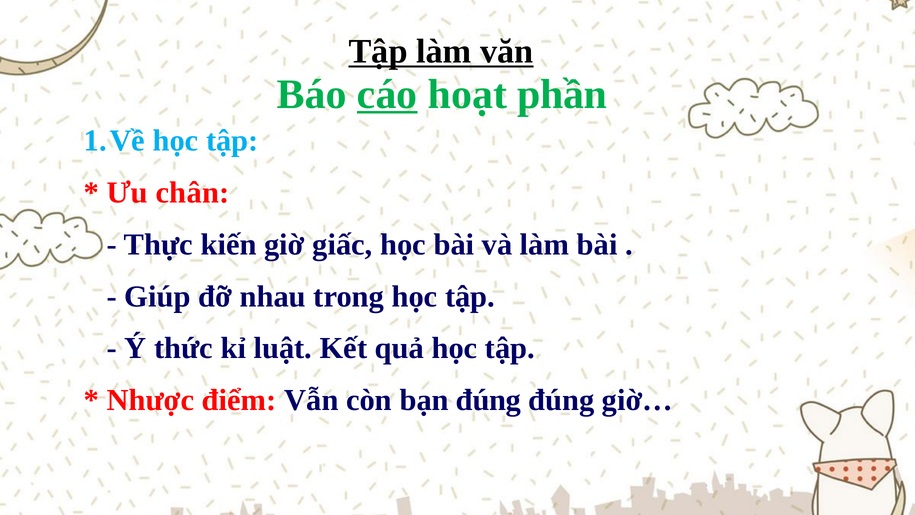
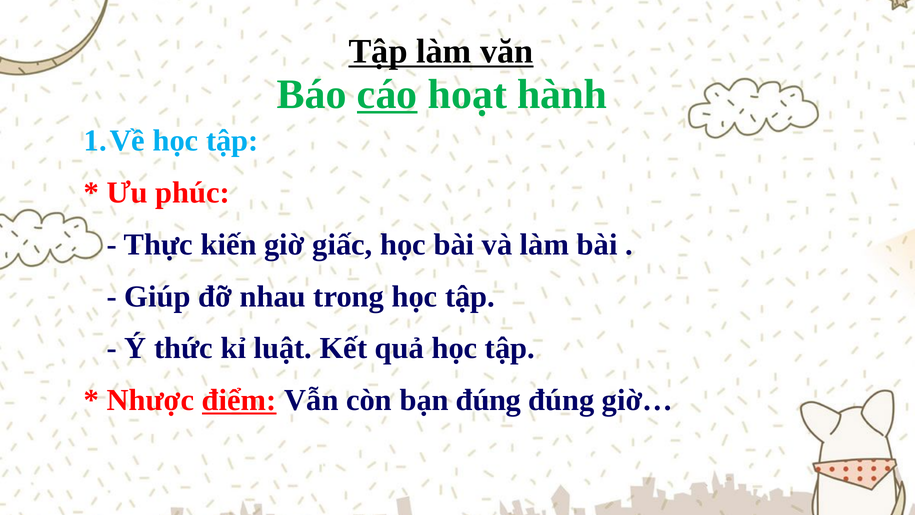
phần: phần -> hành
chân: chân -> phúc
điểm underline: none -> present
